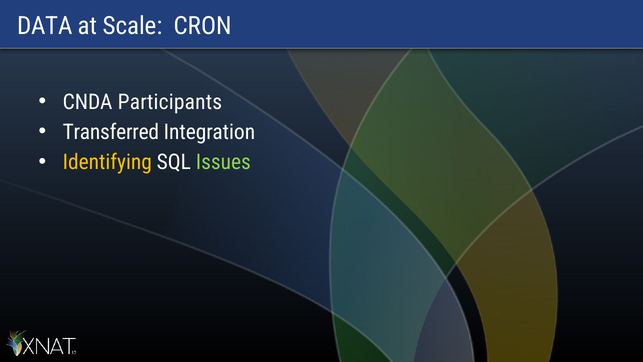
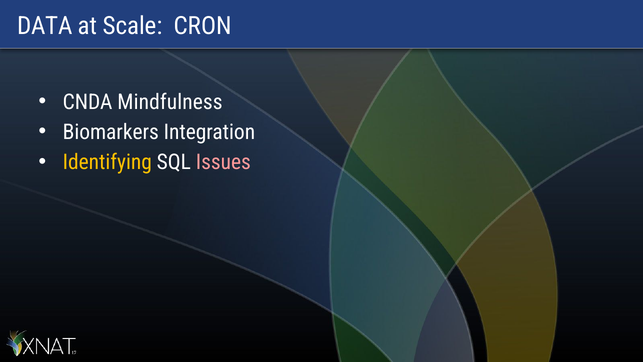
Participants: Participants -> Mindfulness
Transferred: Transferred -> Biomarkers
Issues colour: light green -> pink
